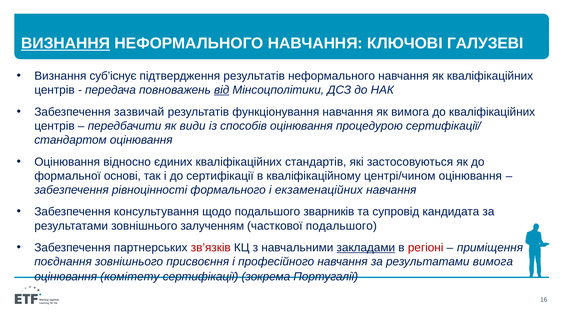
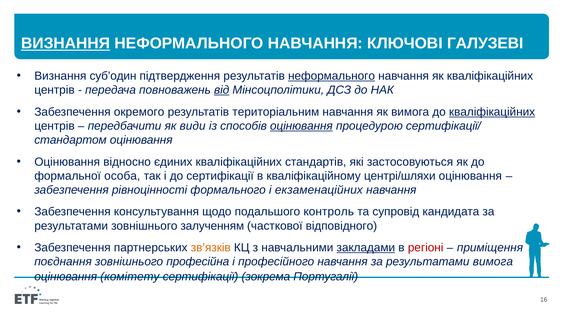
суб’існує: суб’існує -> суб’один
неформального at (332, 76) underline: none -> present
зазвичай: зазвичай -> окремого
функціонування: функціонування -> територіальним
кваліфікаційних at (492, 112) underline: none -> present
оцінювання at (301, 126) underline: none -> present
основі: основі -> особа
центрі/чином: центрі/чином -> центрі/шляхи
зварників: зварників -> контроль
часткової подальшого: подальшого -> відповідного
зв’язків colour: red -> orange
присвоєння: присвоєння -> професійна
